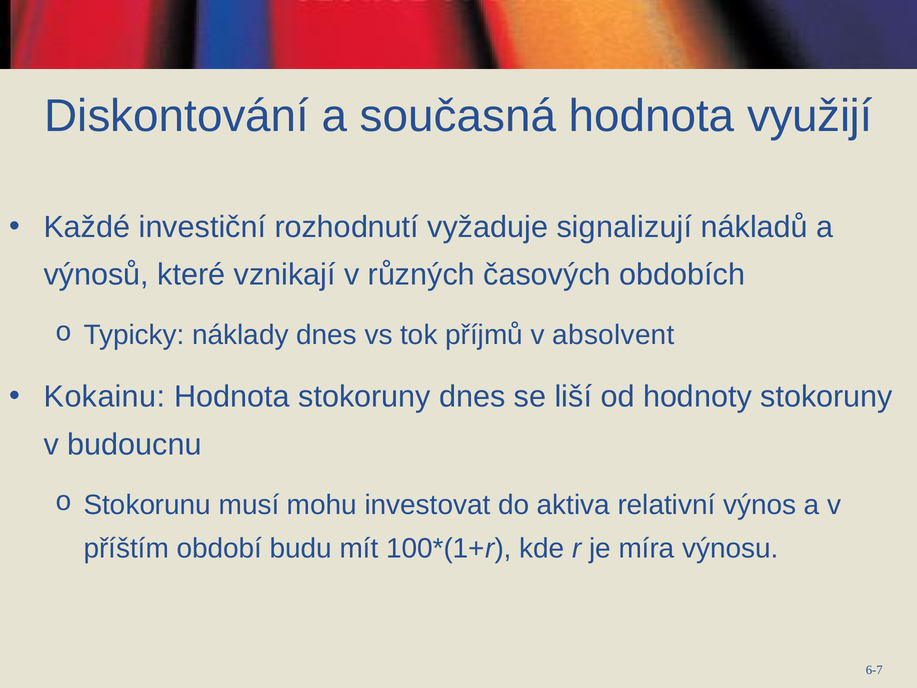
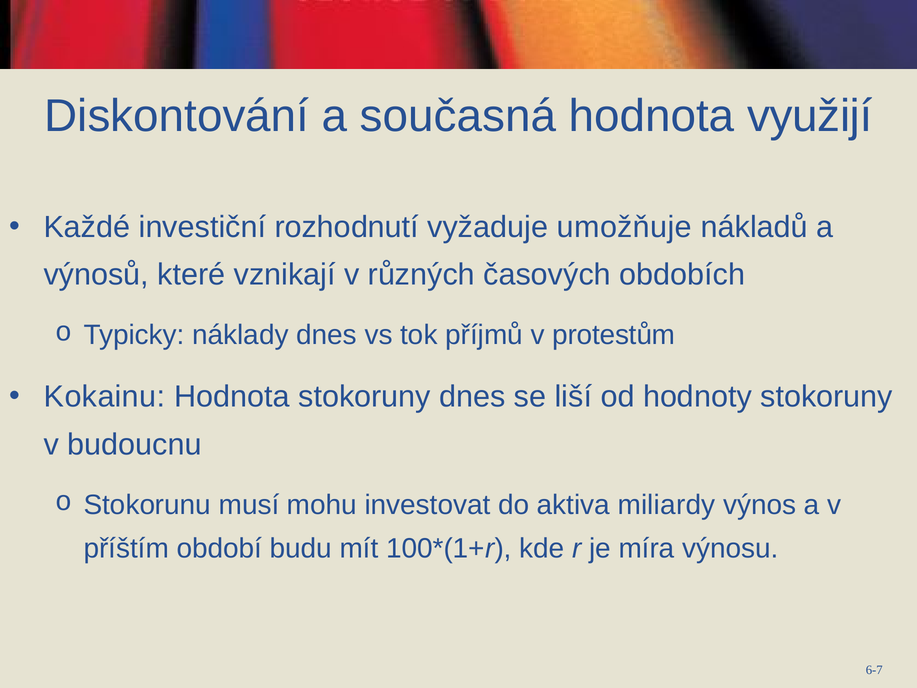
signalizují: signalizují -> umožňuje
absolvent: absolvent -> protestům
relativní: relativní -> miliardy
